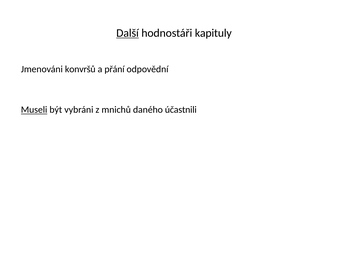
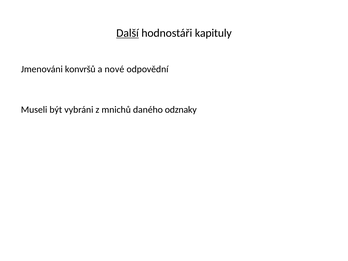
přání: přání -> nové
Museli underline: present -> none
účastnili: účastnili -> odznaky
